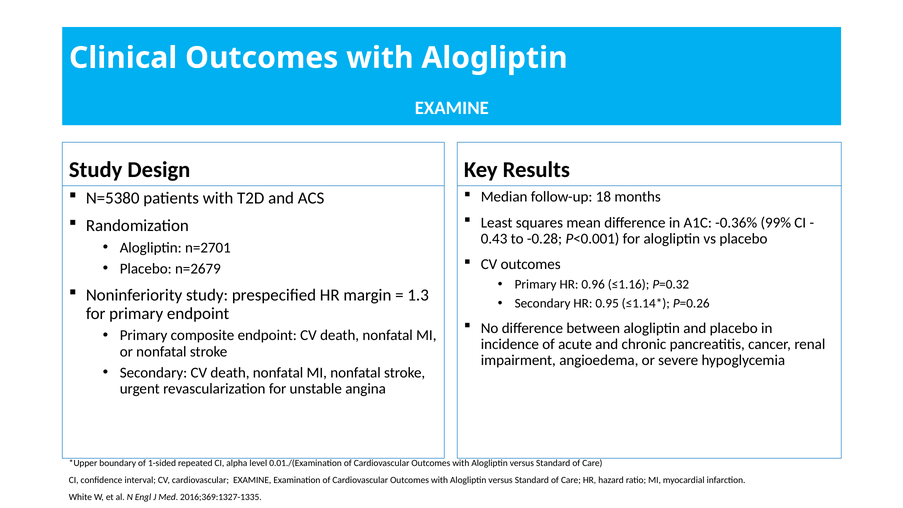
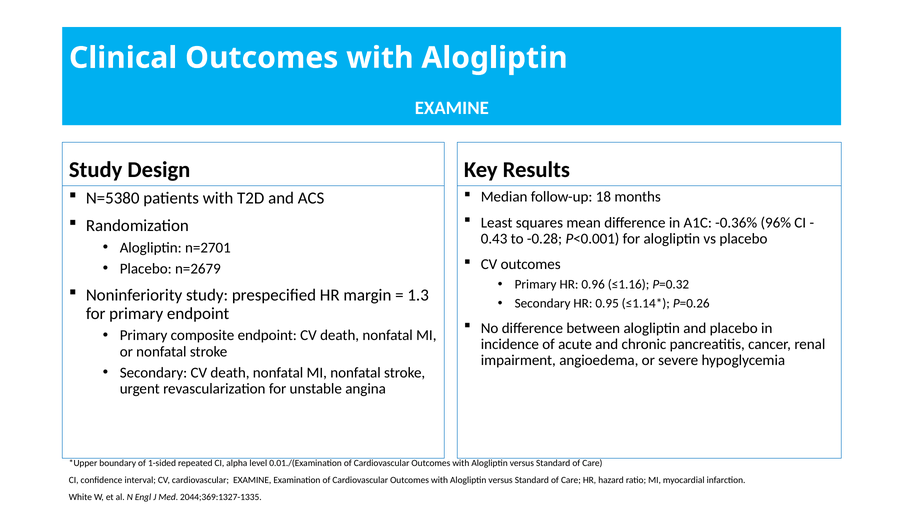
99%: 99% -> 96%
2016;369:1327-1335: 2016;369:1327-1335 -> 2044;369:1327-1335
